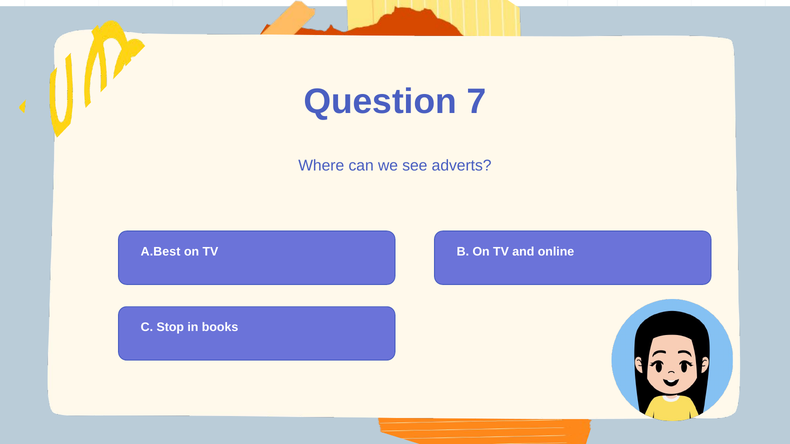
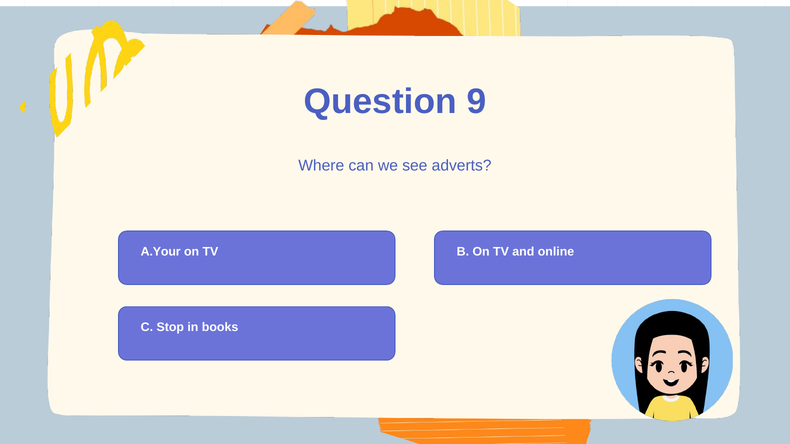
7: 7 -> 9
A.Best: A.Best -> A.Your
